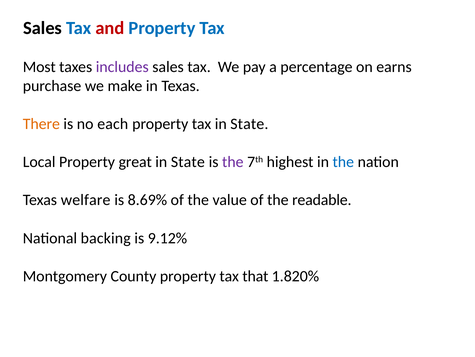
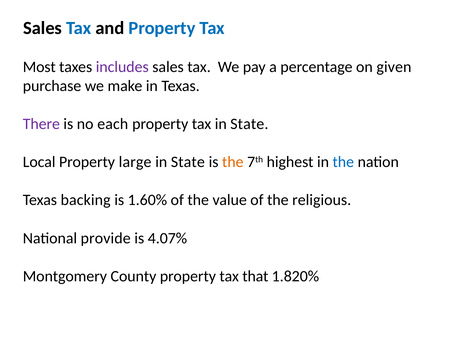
and colour: red -> black
earns: earns -> given
There colour: orange -> purple
great: great -> large
the at (233, 162) colour: purple -> orange
welfare: welfare -> backing
8.69%: 8.69% -> 1.60%
readable: readable -> religious
backing: backing -> provide
9.12%: 9.12% -> 4.07%
